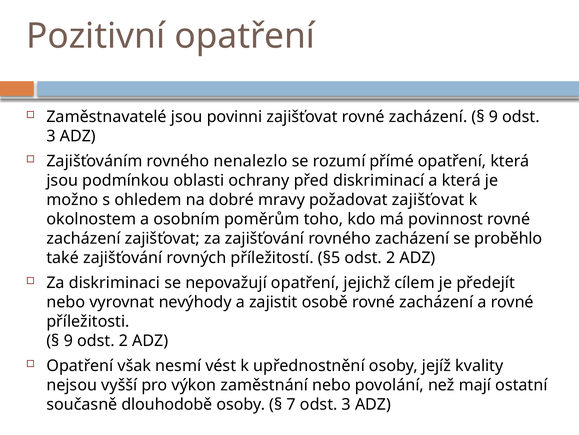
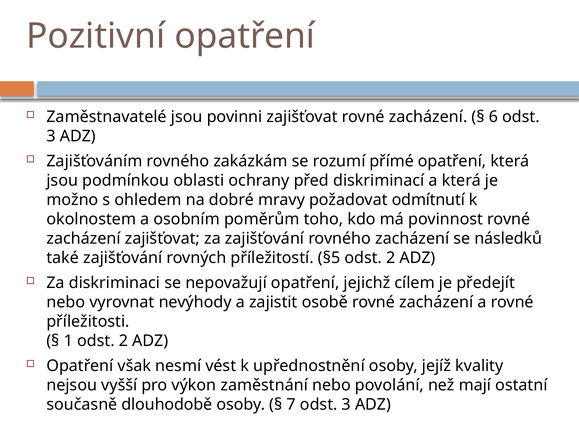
9 at (493, 117): 9 -> 6
nenalezlo: nenalezlo -> zakázkám
požadovat zajišťovat: zajišťovat -> odmítnutí
proběhlo: proběhlo -> následků
9 at (68, 340): 9 -> 1
